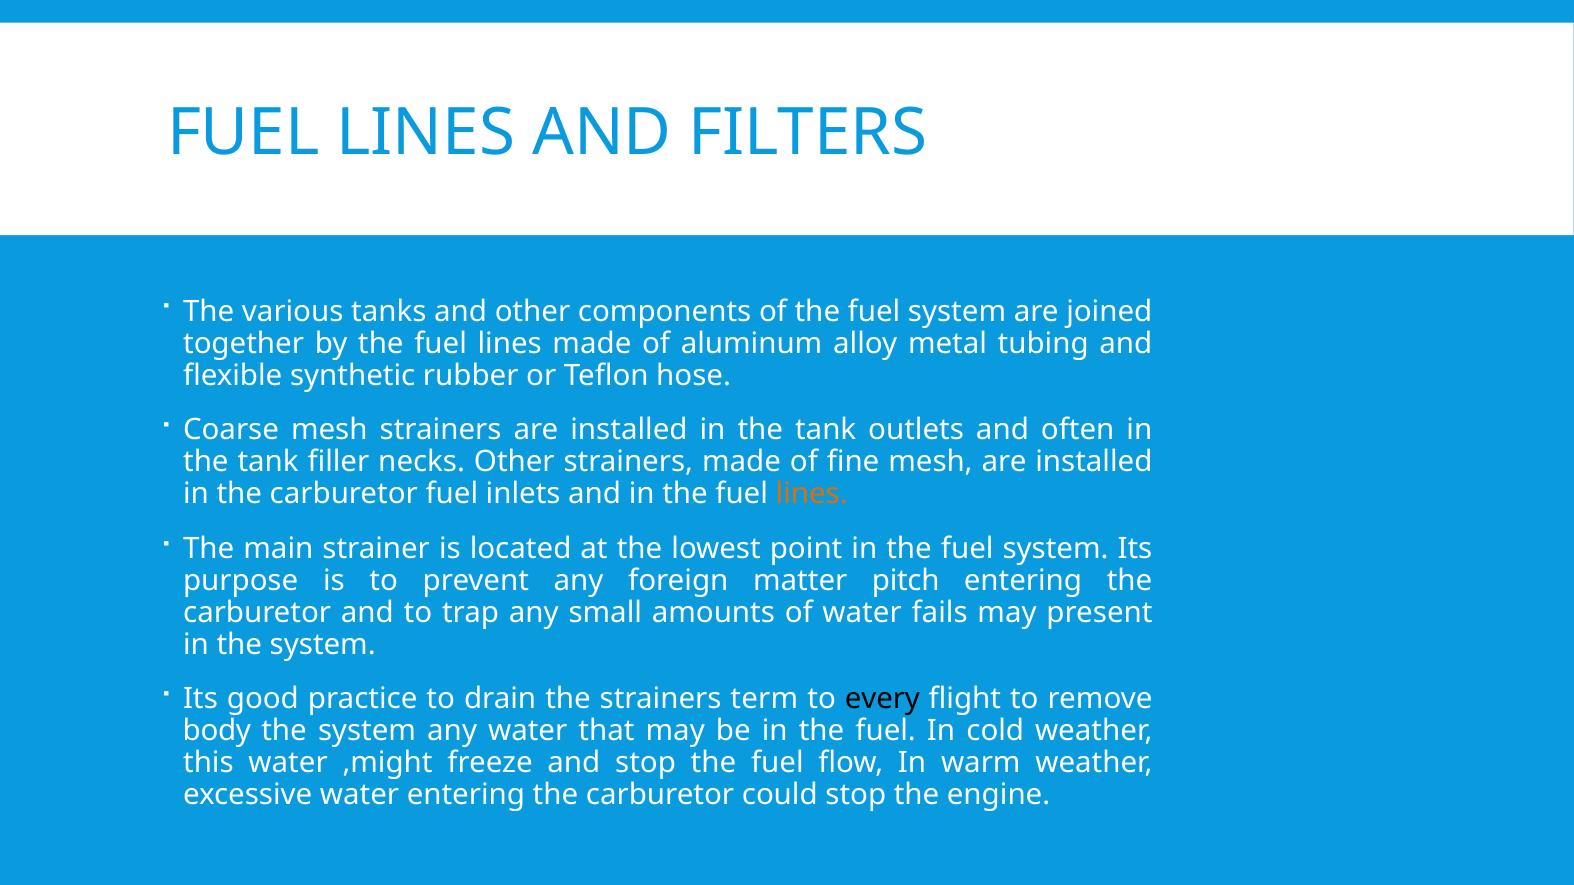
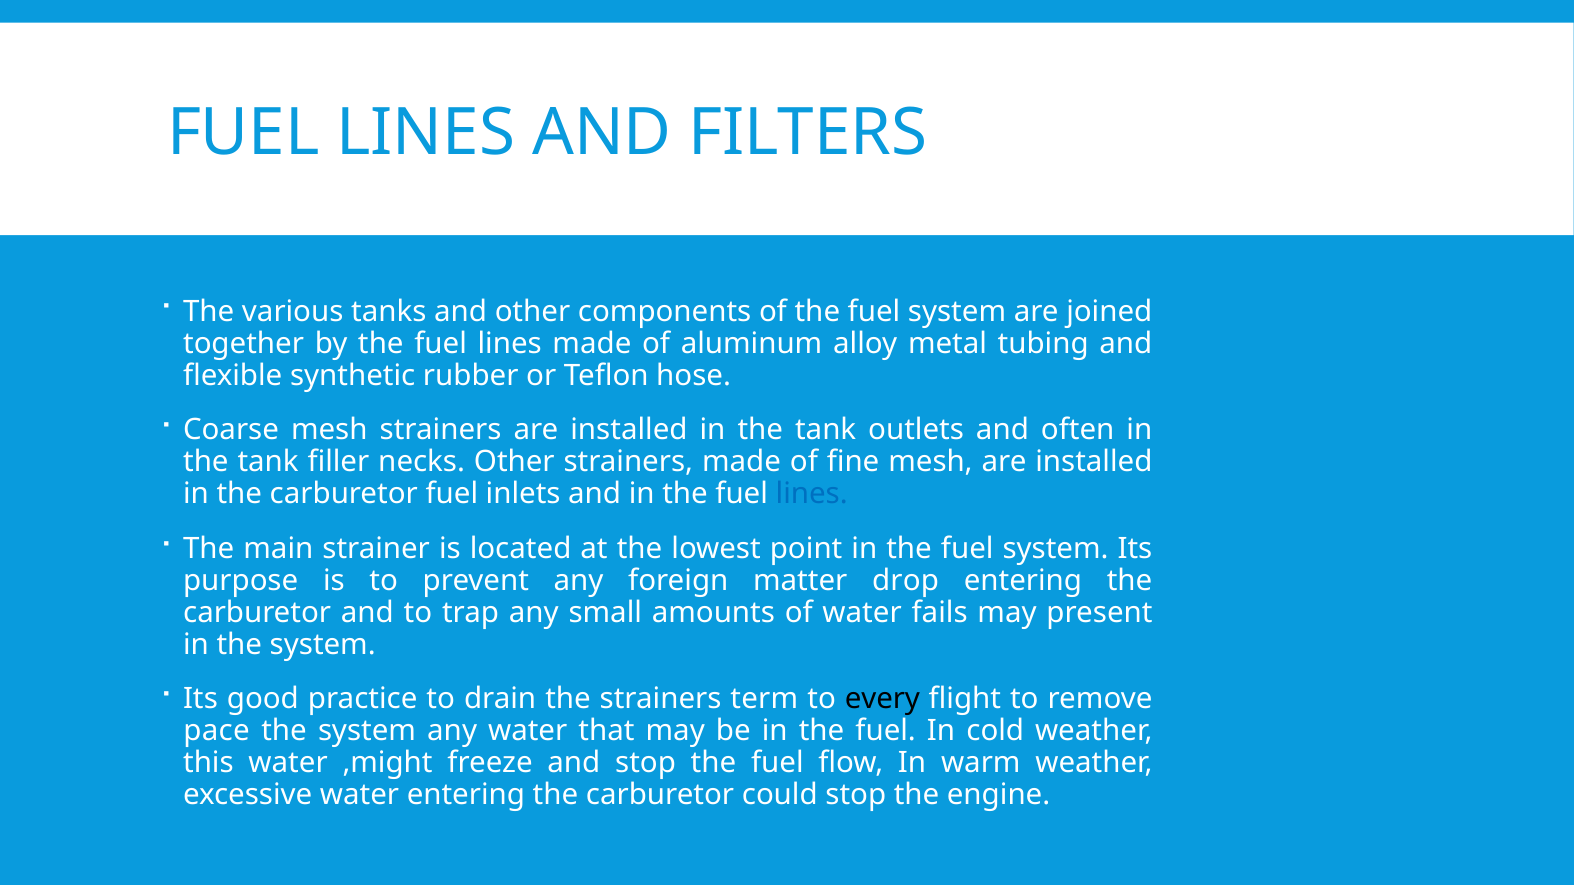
lines at (812, 494) colour: orange -> blue
pitch: pitch -> drop
body: body -> pace
